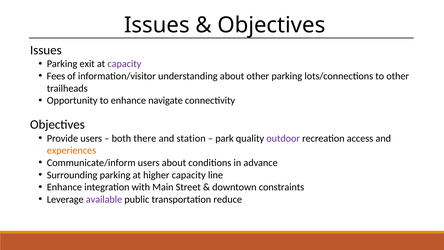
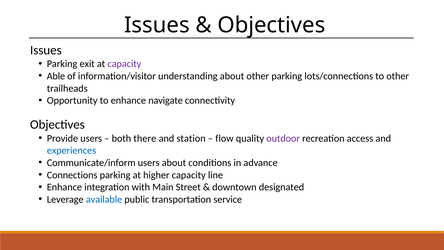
Fees: Fees -> Able
park: park -> flow
experiences colour: orange -> blue
Surrounding: Surrounding -> Connections
constraints: constraints -> designated
available colour: purple -> blue
reduce: reduce -> service
